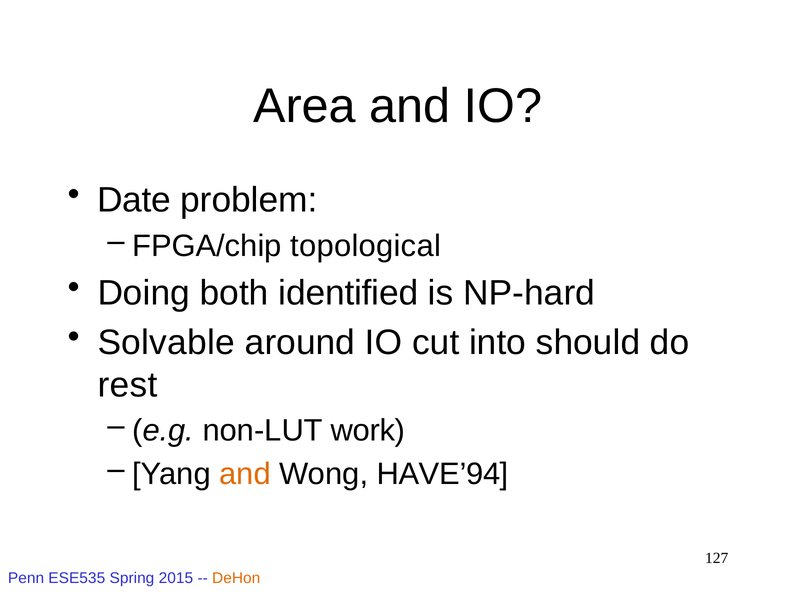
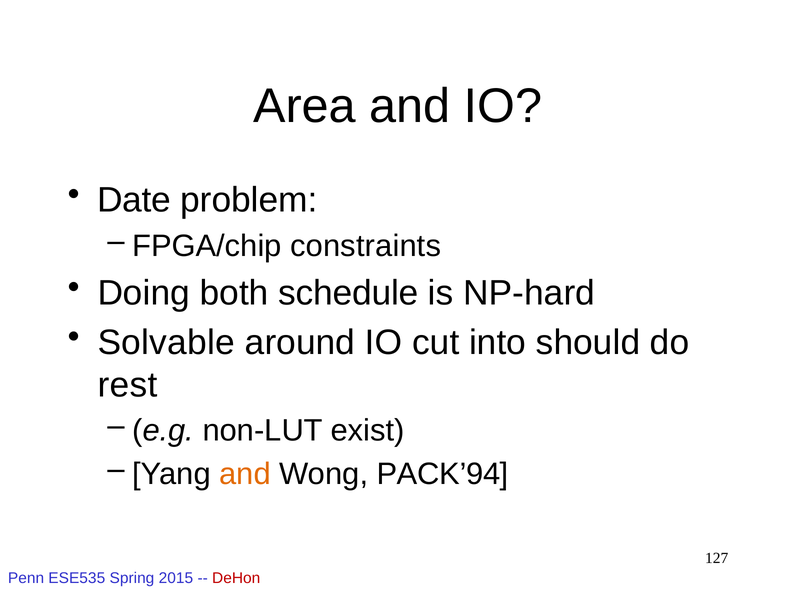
topological: topological -> constraints
identified: identified -> schedule
work: work -> exist
HAVE’94: HAVE’94 -> PACK’94
DeHon colour: orange -> red
